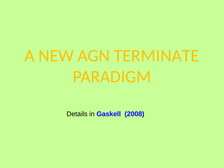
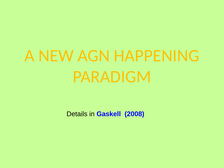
TERMINATE: TERMINATE -> HAPPENING
